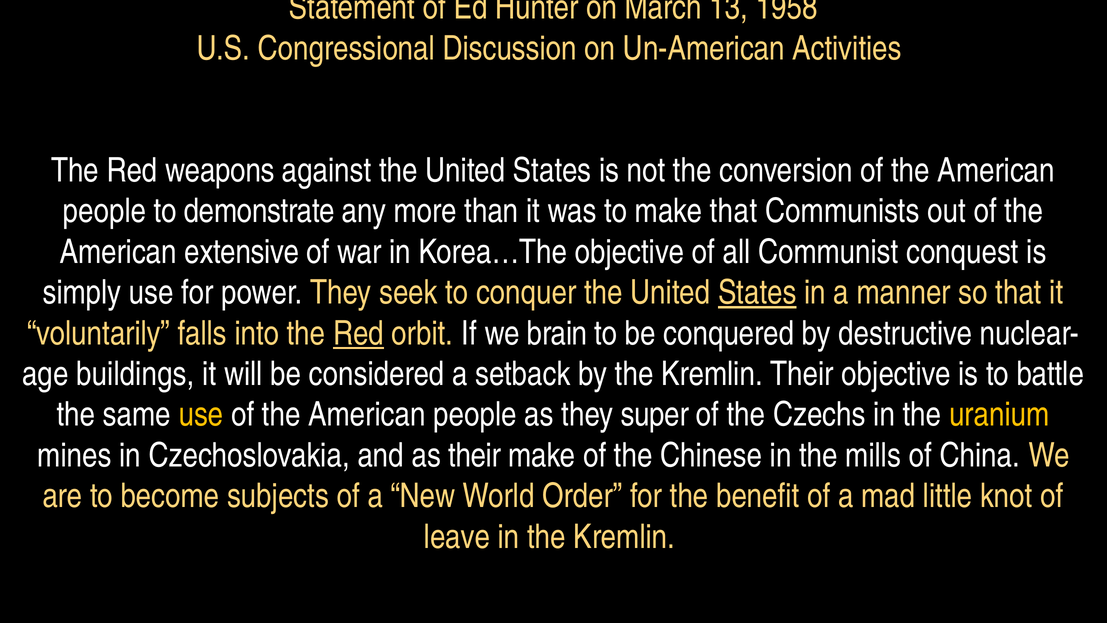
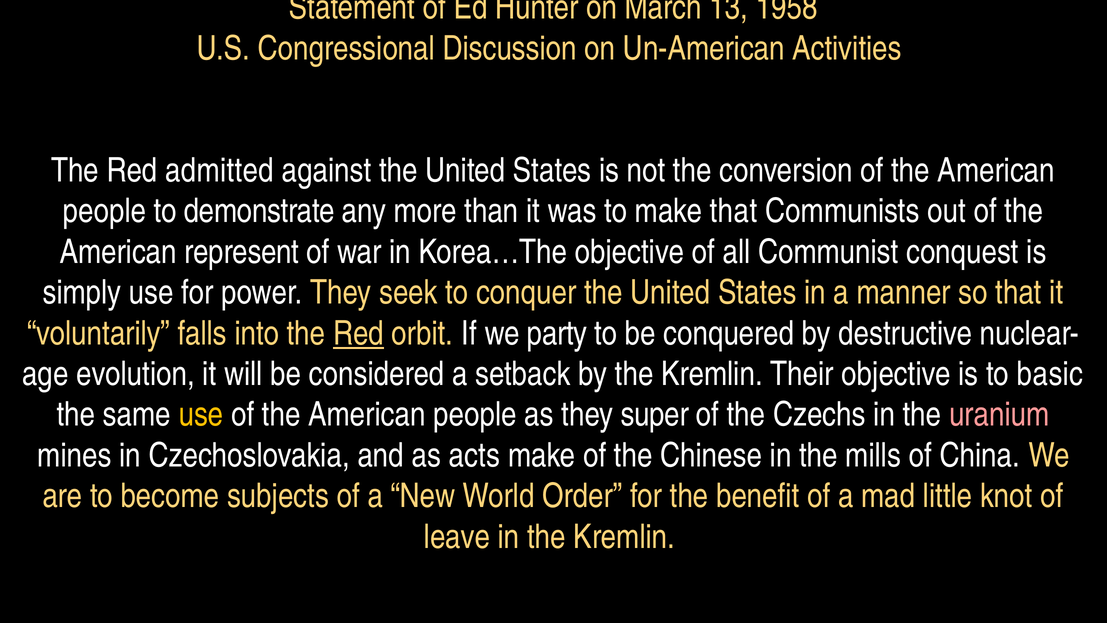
weapons: weapons -> admitted
extensive: extensive -> represent
States at (757, 293) underline: present -> none
brain: brain -> party
buildings: buildings -> evolution
battle: battle -> basic
uranium colour: yellow -> pink
as their: their -> acts
